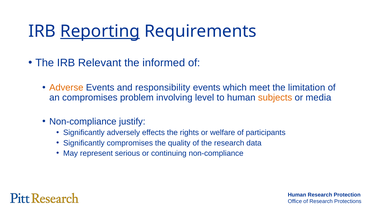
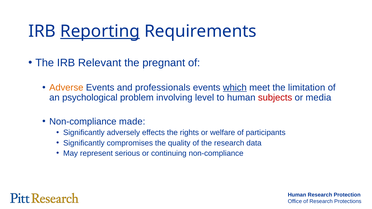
informed: informed -> pregnant
responsibility: responsibility -> professionals
which underline: none -> present
an compromises: compromises -> psychological
subjects colour: orange -> red
justify: justify -> made
